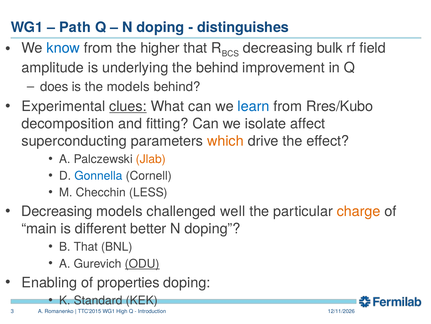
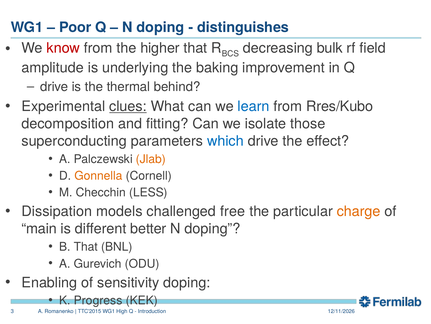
Path: Path -> Poor
know colour: blue -> red
the behind: behind -> baking
does at (54, 87): does -> drive
the models: models -> thermal
affect: affect -> those
which colour: orange -> blue
Gonnella colour: blue -> orange
Decreasing at (57, 211): Decreasing -> Dissipation
well: well -> free
ODU underline: present -> none
properties: properties -> sensitivity
Standard: Standard -> Progress
